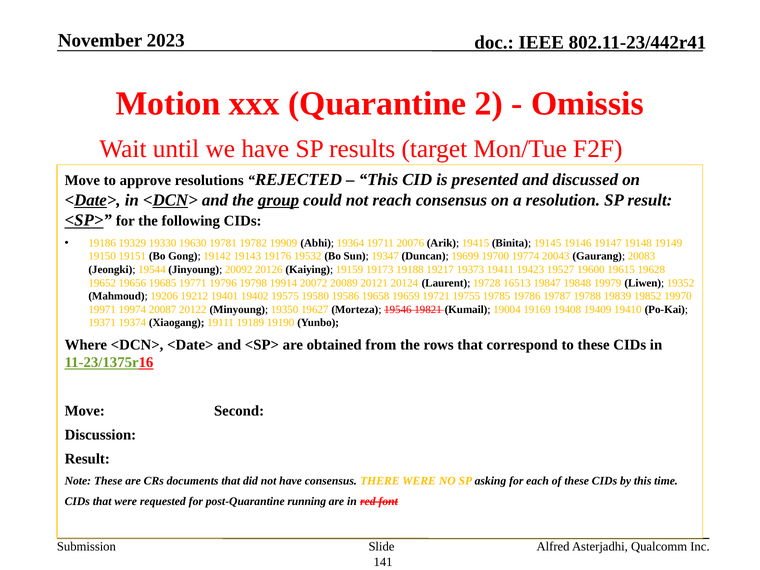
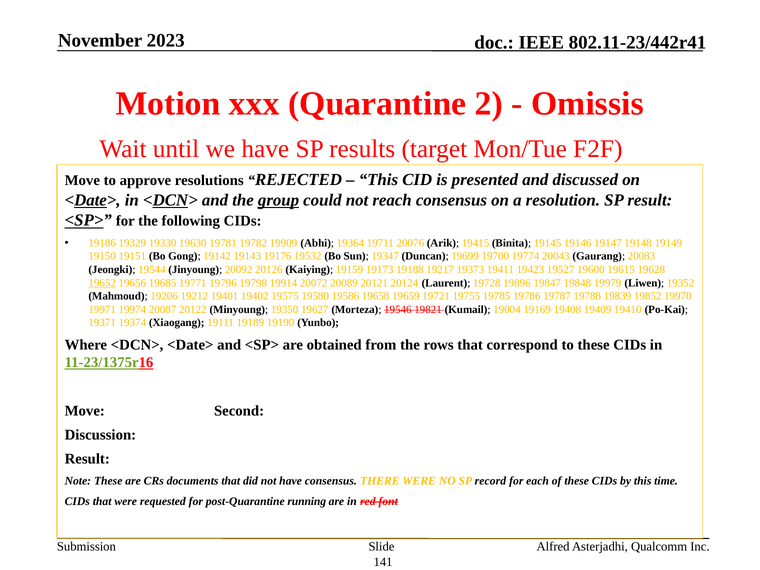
19652 underline: none -> present
16513: 16513 -> 19896
asking: asking -> record
